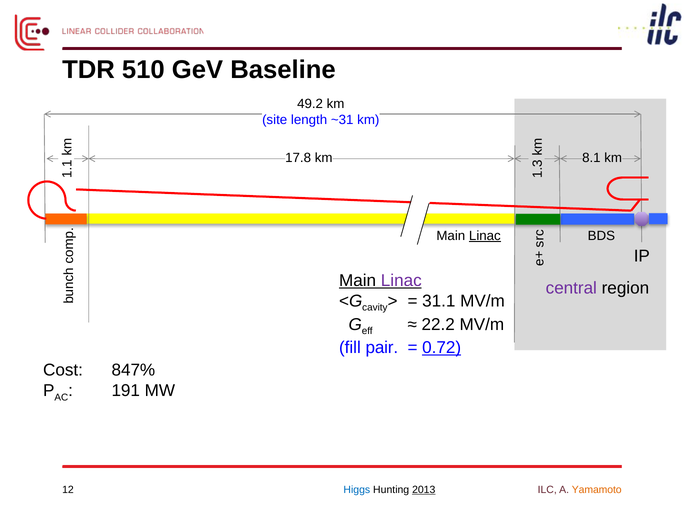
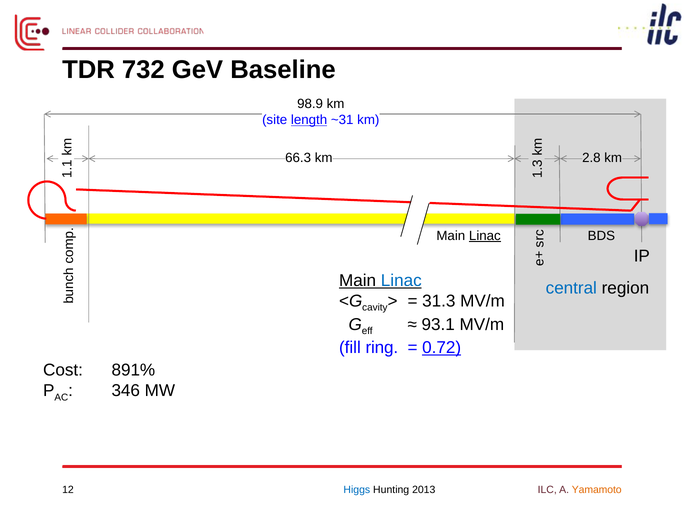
510: 510 -> 732
49.2: 49.2 -> 98.9
length underline: none -> present
17.8: 17.8 -> 66.3
8.1: 8.1 -> 2.8
Linac at (401, 281) colour: purple -> blue
central colour: purple -> blue
31.1: 31.1 -> 31.3
22.2: 22.2 -> 93.1
pair: pair -> ring
847%: 847% -> 891%
191: 191 -> 346
2013 underline: present -> none
